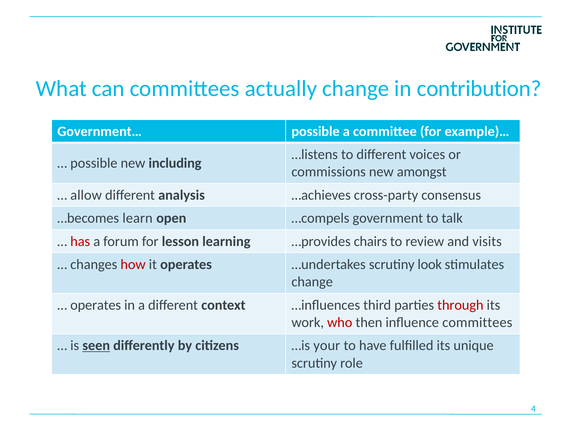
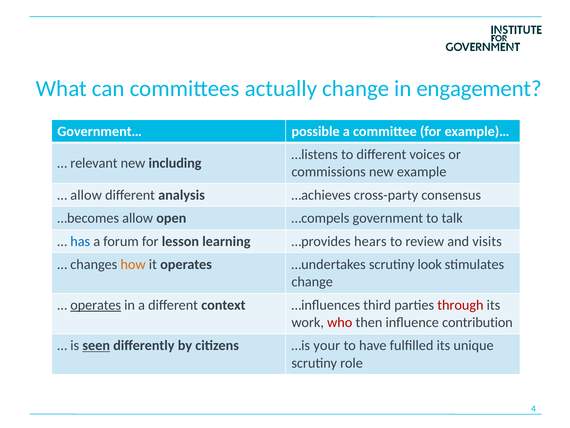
contribution: contribution -> engagement
possible at (94, 163): possible -> relevant
amongst: amongst -> example
…becomes learn: learn -> allow
has colour: red -> blue
chairs: chairs -> hears
how colour: red -> orange
operates at (96, 305) underline: none -> present
influence committees: committees -> contribution
